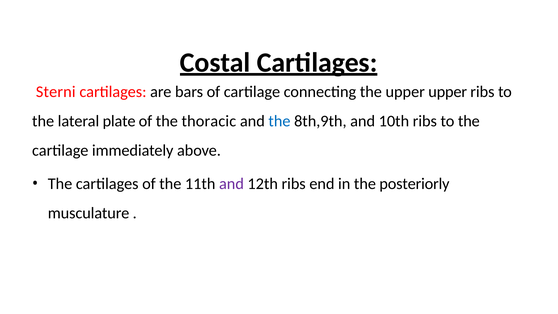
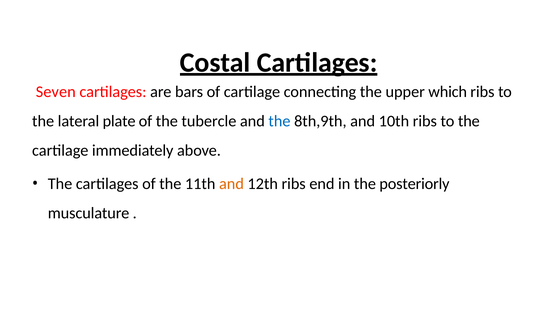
Sterni: Sterni -> Seven
upper upper: upper -> which
thoracic: thoracic -> tubercle
and at (231, 184) colour: purple -> orange
